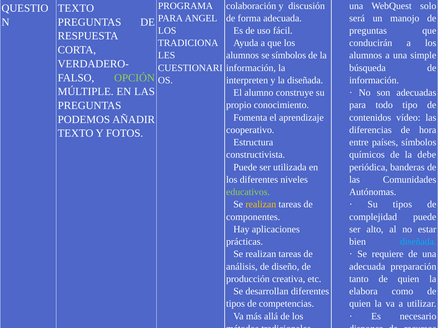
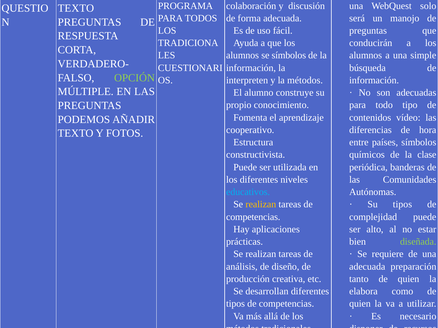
ANGEL: ANGEL -> TODOS
la diseñada: diseñada -> métodos
químicos de la debe: debe -> clase
educativos at (248, 192) colour: light green -> light blue
componentes at (253, 217): componentes -> competencias
diseñada at (418, 242) colour: light blue -> light green
